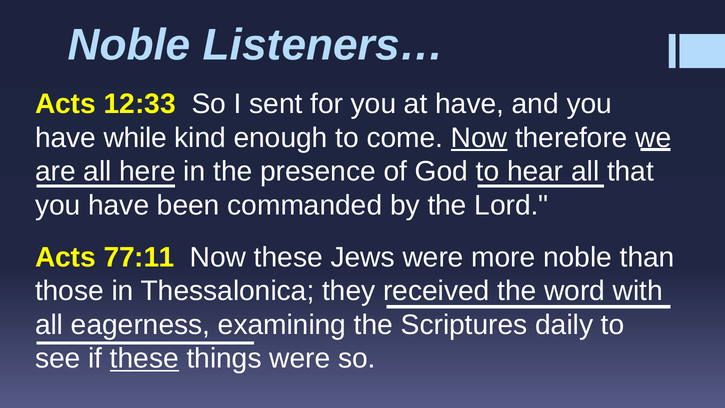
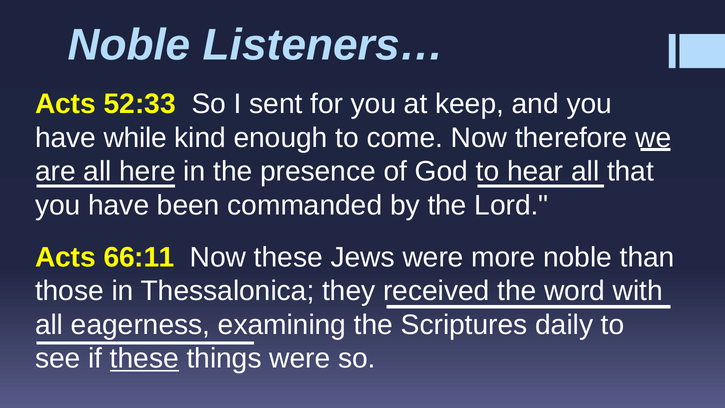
12:33: 12:33 -> 52:33
at have: have -> keep
Now at (479, 138) underline: present -> none
77:11: 77:11 -> 66:11
